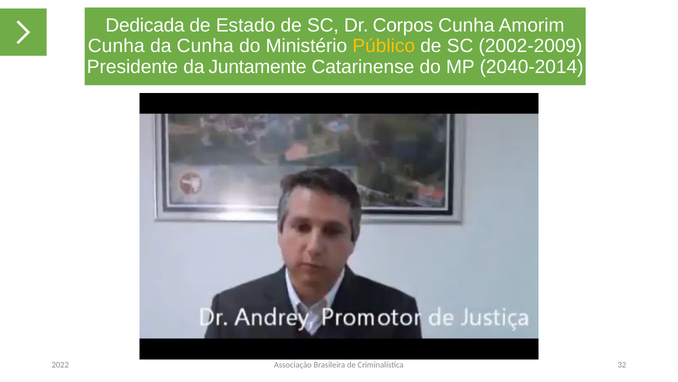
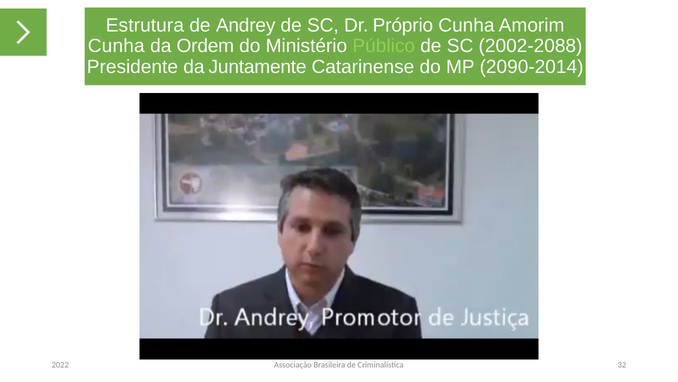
Dedicada: Dedicada -> Estrutura
Estado: Estado -> Andrey
Corpos: Corpos -> Próprio
da Cunha: Cunha -> Ordem
Público colour: yellow -> light green
2002-2009: 2002-2009 -> 2002-2088
2040-2014: 2040-2014 -> 2090-2014
